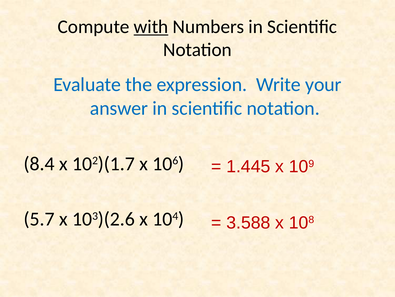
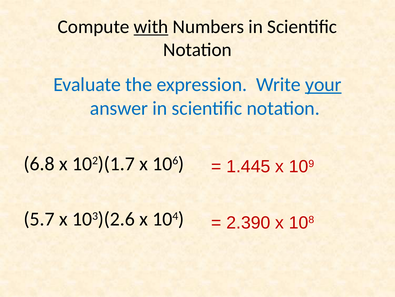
your underline: none -> present
8.4: 8.4 -> 6.8
3.588: 3.588 -> 2.390
